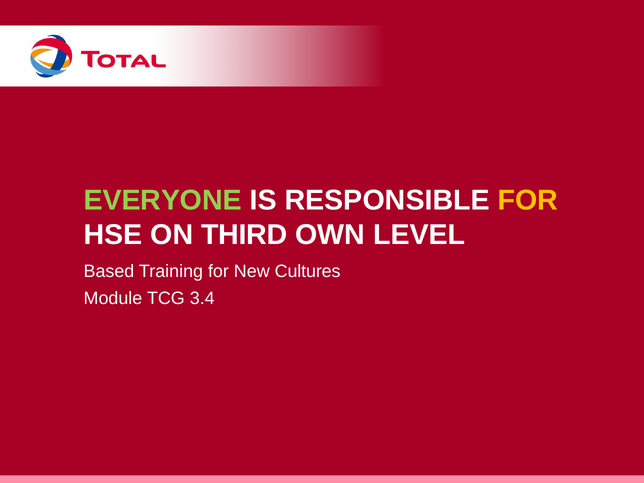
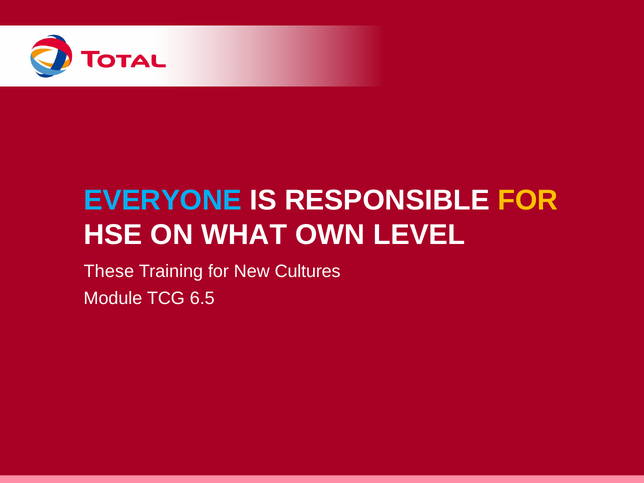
EVERYONE colour: light green -> light blue
THIRD: THIRD -> WHAT
Based: Based -> These
3.4: 3.4 -> 6.5
